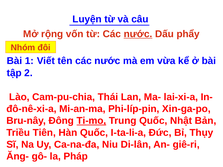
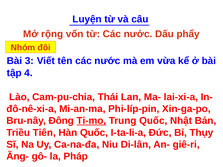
nước at (138, 34) underline: present -> none
1: 1 -> 3
2: 2 -> 4
